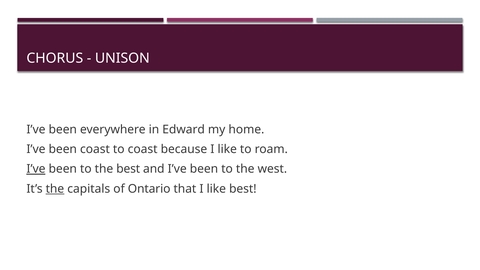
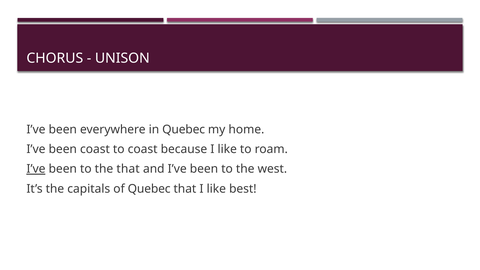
in Edward: Edward -> Quebec
the best: best -> that
the at (55, 189) underline: present -> none
of Ontario: Ontario -> Quebec
